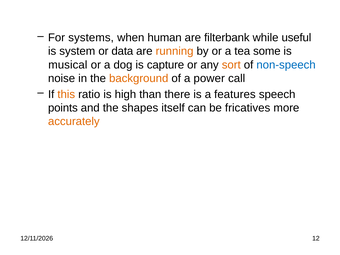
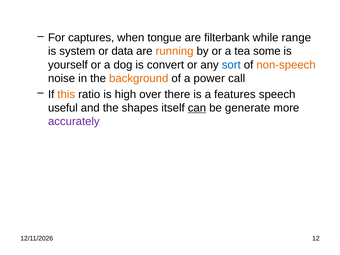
systems: systems -> captures
human: human -> tongue
useful: useful -> range
musical: musical -> yourself
capture: capture -> convert
sort colour: orange -> blue
non-speech colour: blue -> orange
than: than -> over
points: points -> useful
can underline: none -> present
fricatives: fricatives -> generate
accurately colour: orange -> purple
